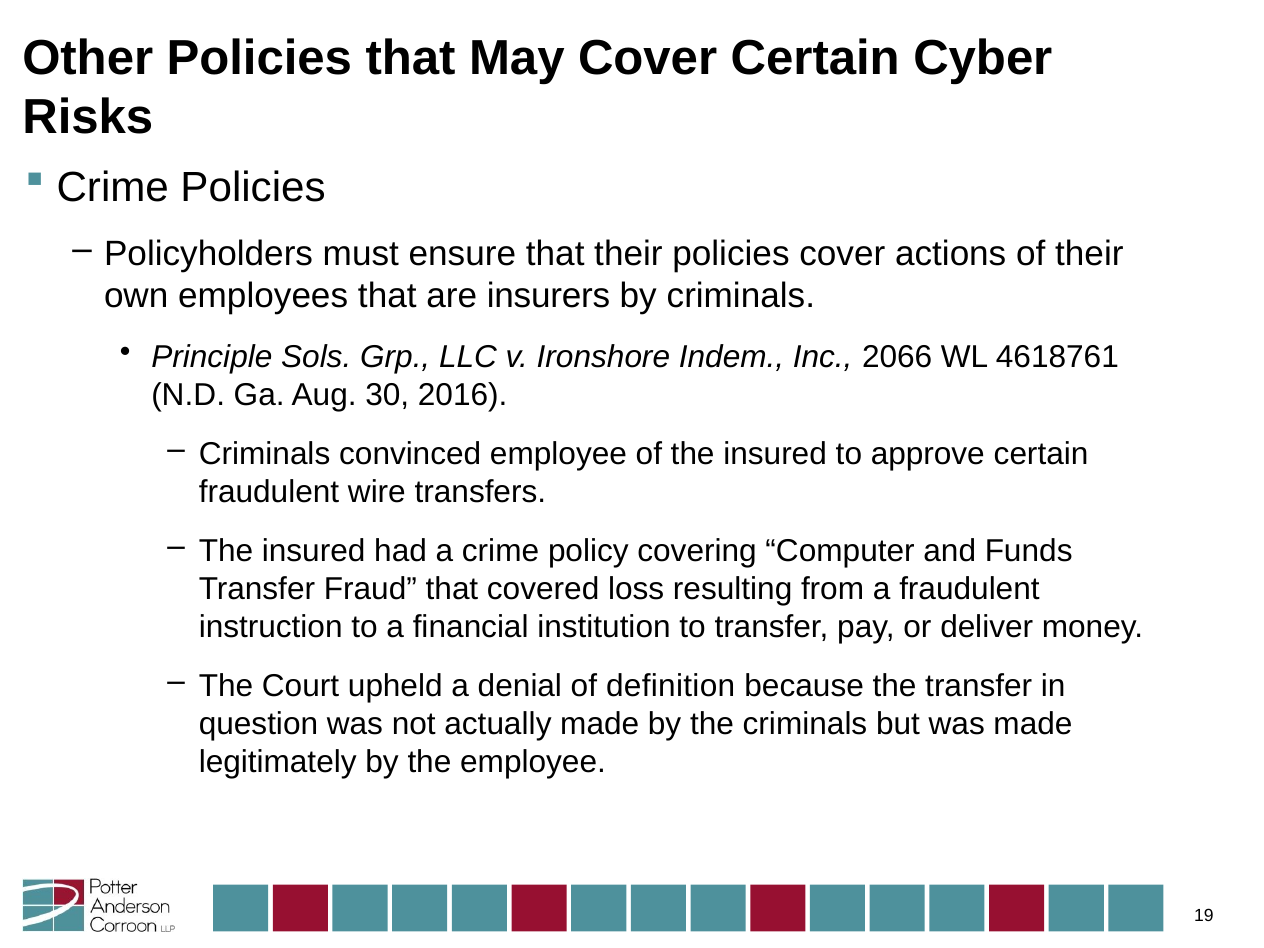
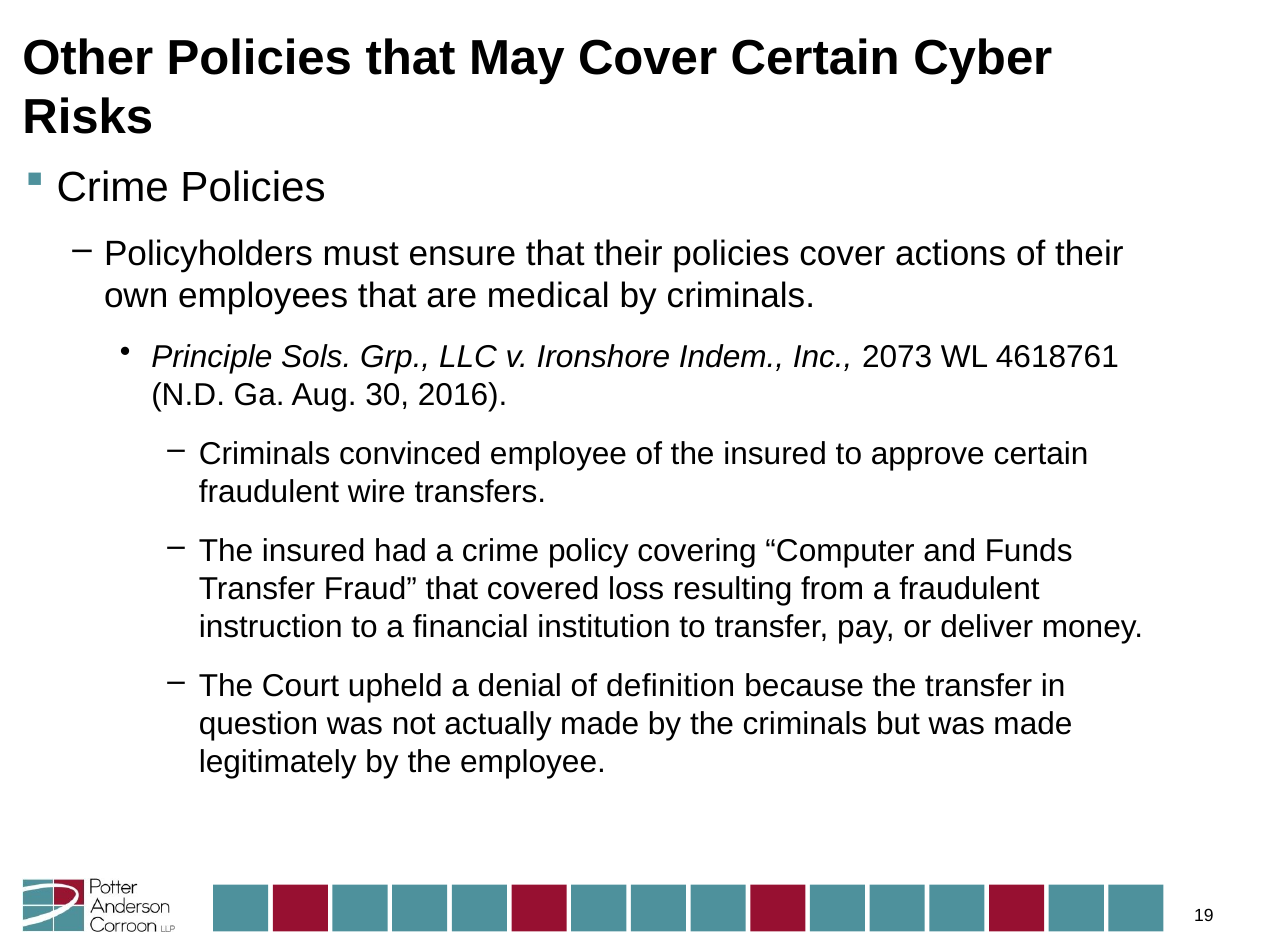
insurers: insurers -> medical
2066: 2066 -> 2073
